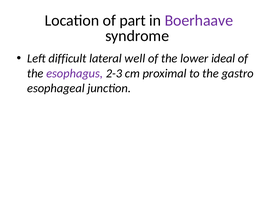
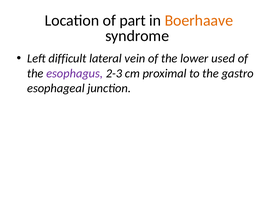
Boerhaave colour: purple -> orange
well: well -> vein
ideal: ideal -> used
